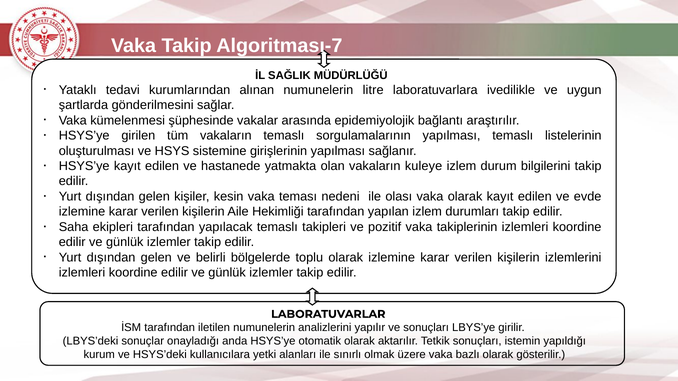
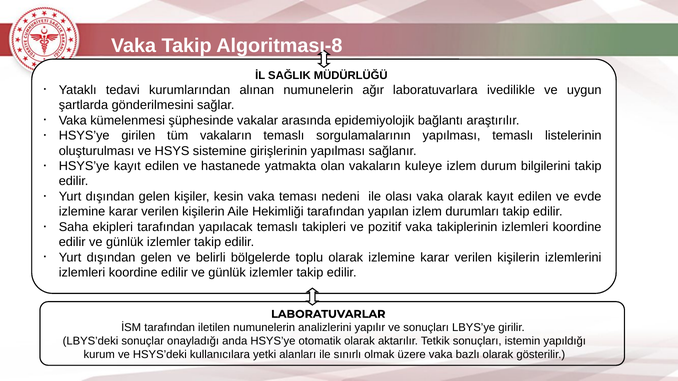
Algoritması-7: Algoritması-7 -> Algoritması-8
litre: litre -> ağır
